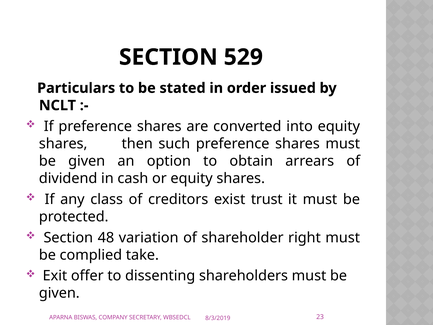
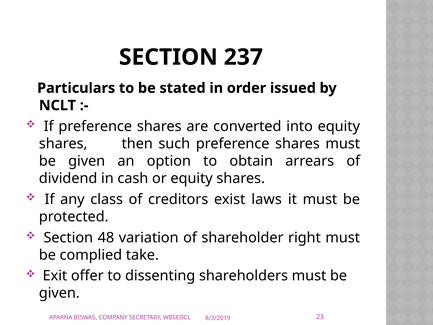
529: 529 -> 237
trust: trust -> laws
